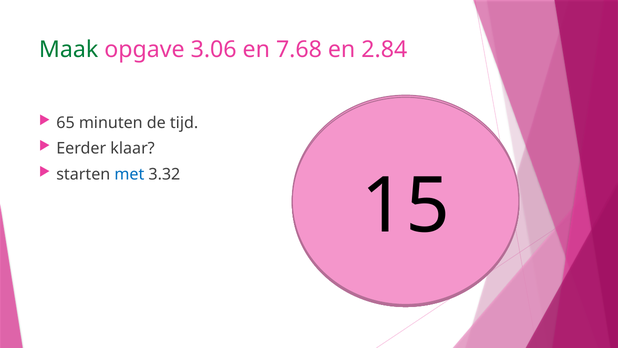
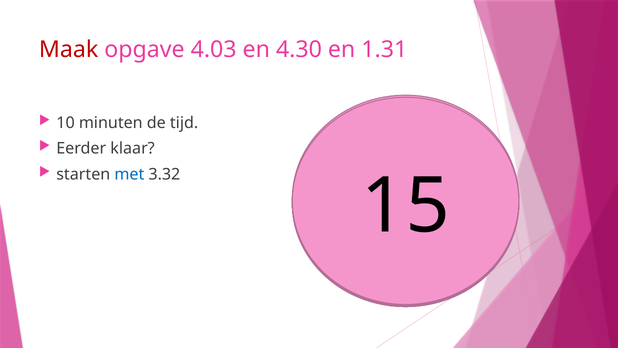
Maak colour: green -> red
3.06: 3.06 -> 4.03
7.68: 7.68 -> 4.30
2.84: 2.84 -> 1.31
65 at (66, 123): 65 -> 10
